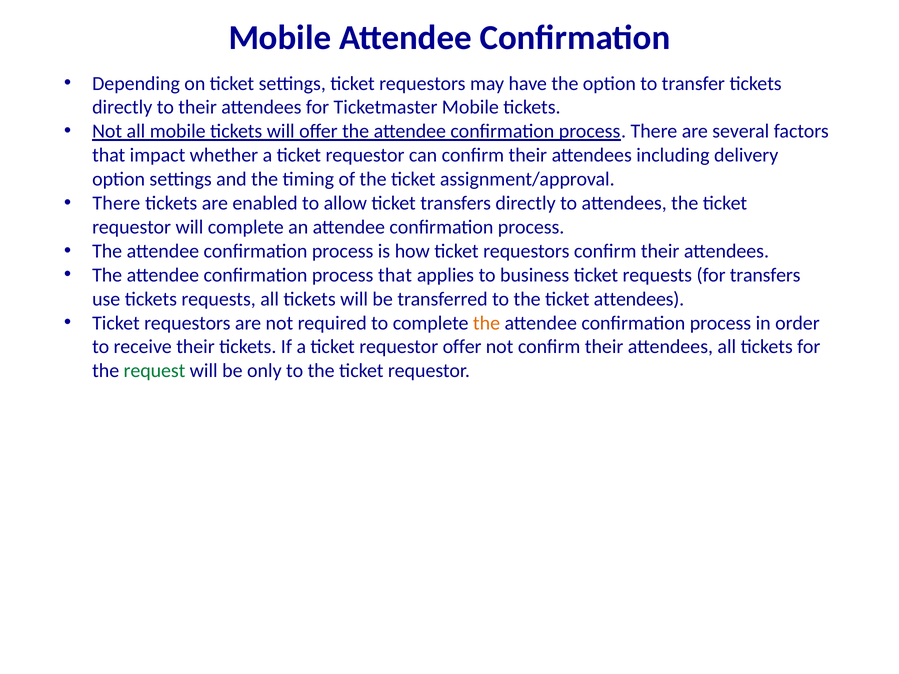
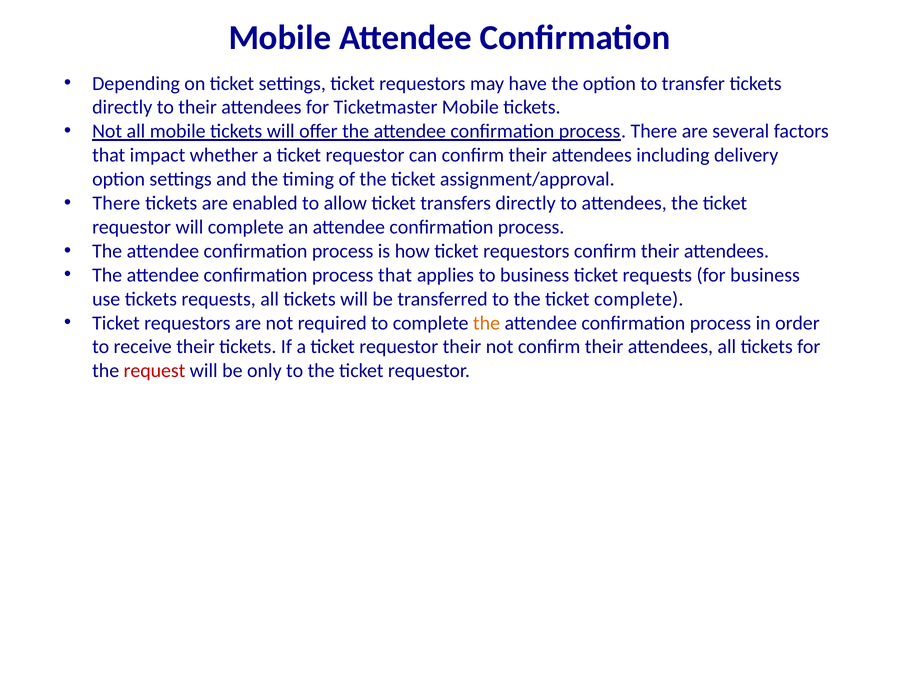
for transfers: transfers -> business
ticket attendees: attendees -> complete
requestor offer: offer -> their
request colour: green -> red
